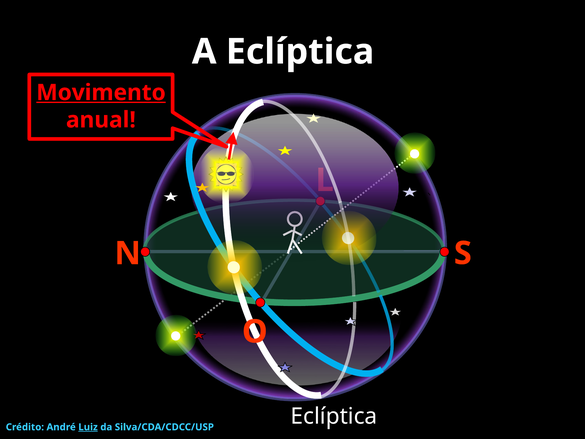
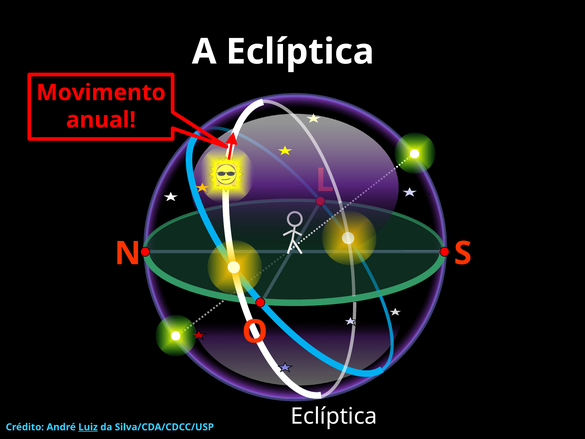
Movimento underline: present -> none
